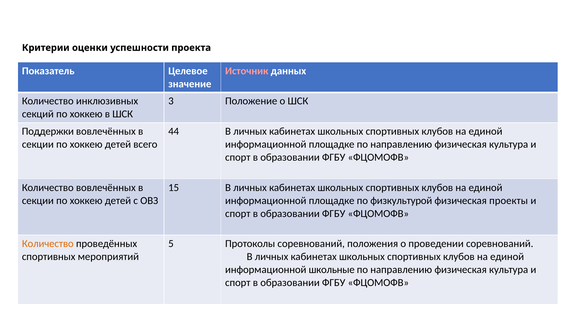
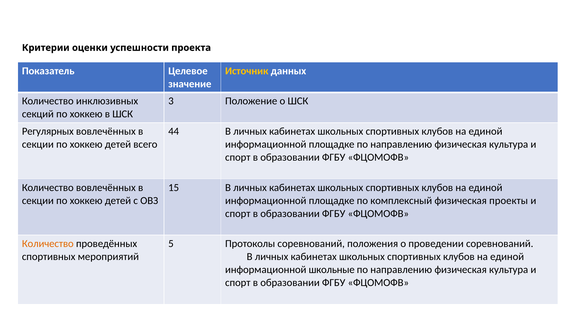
Источник colour: pink -> yellow
Поддержки: Поддержки -> Регулярных
физкультурой: физкультурой -> комплексный
